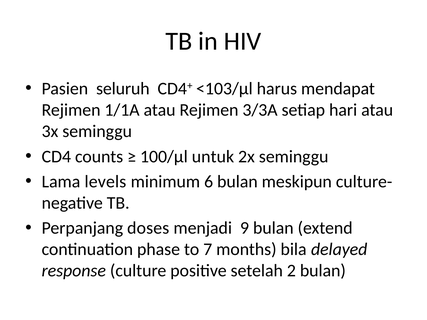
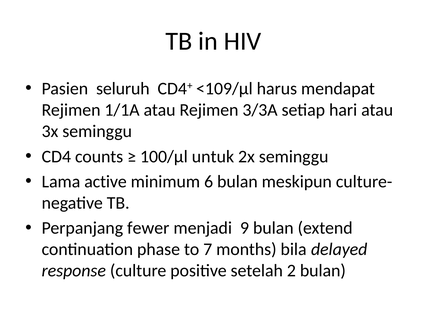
<103/µl: <103/µl -> <109/µl
levels: levels -> active
doses: doses -> fewer
